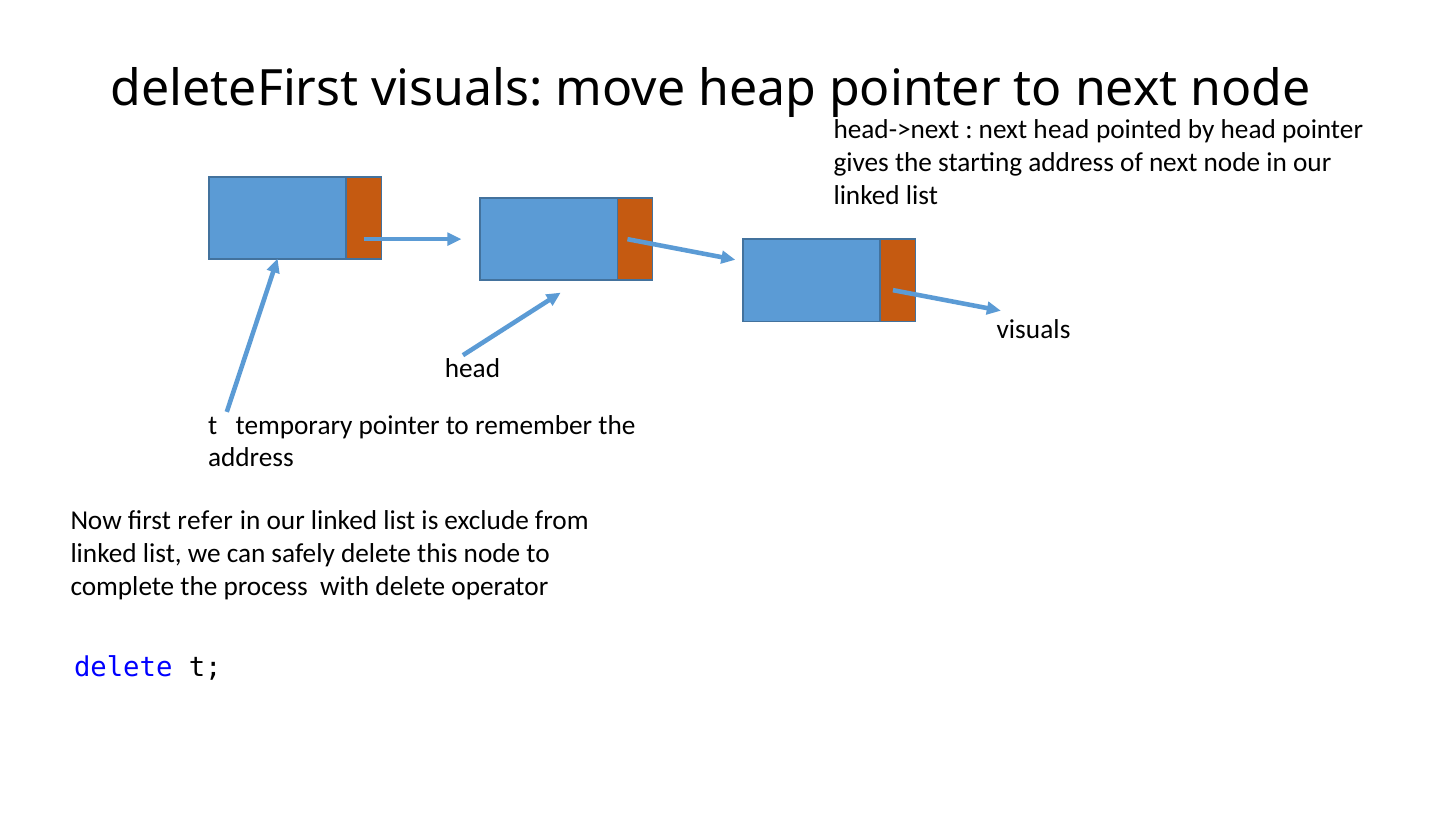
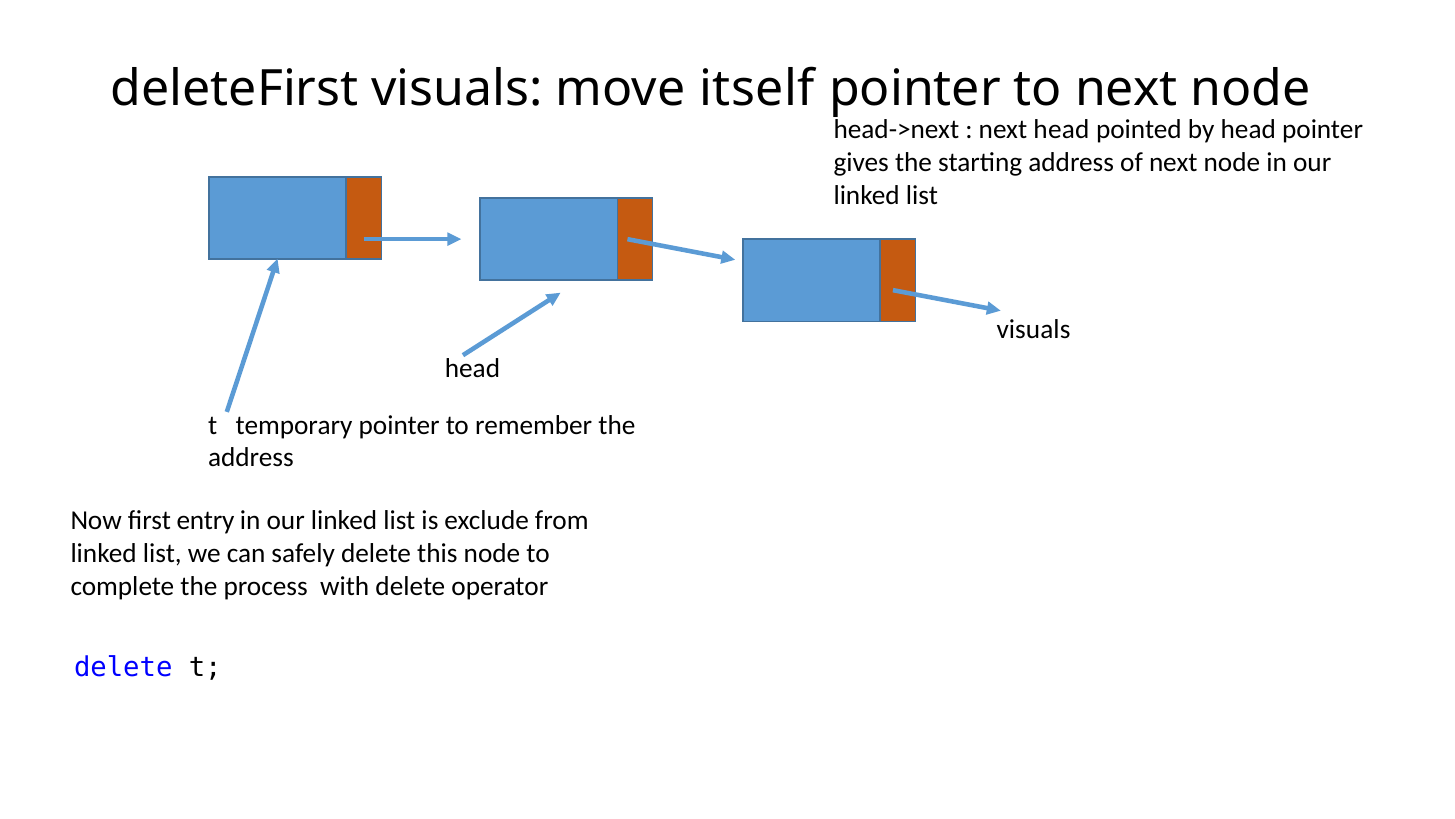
heap: heap -> itself
refer: refer -> entry
